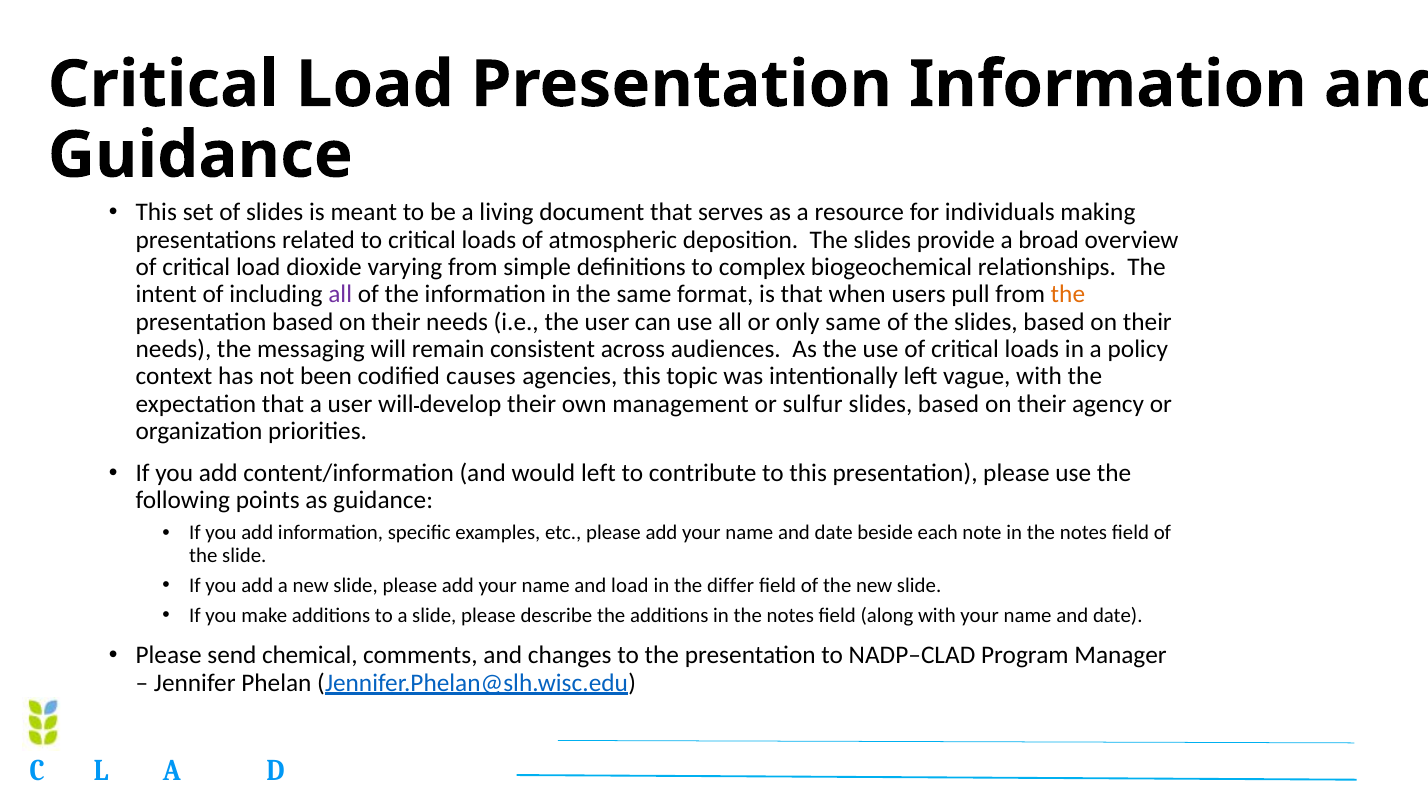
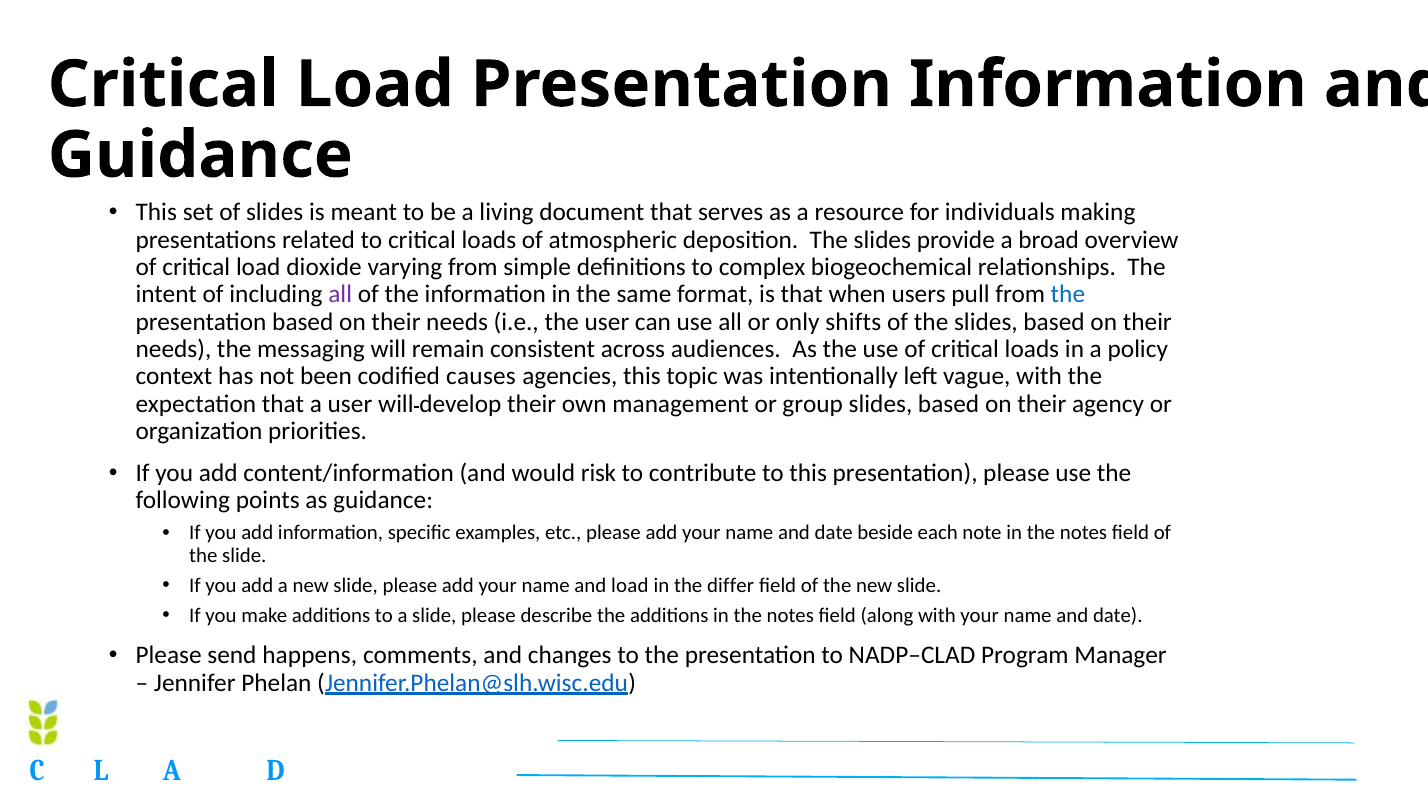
the at (1068, 295) colour: orange -> blue
only same: same -> shifts
sulfur: sulfur -> group
would left: left -> risk
chemical: chemical -> happens
